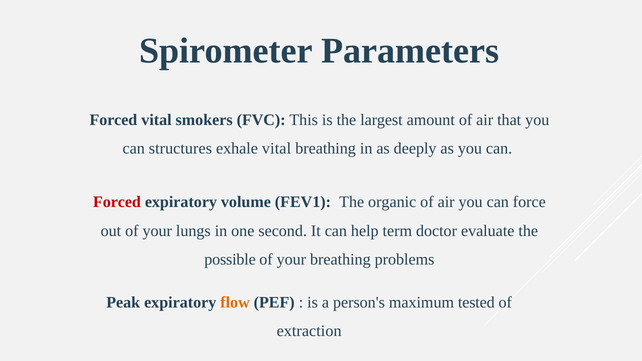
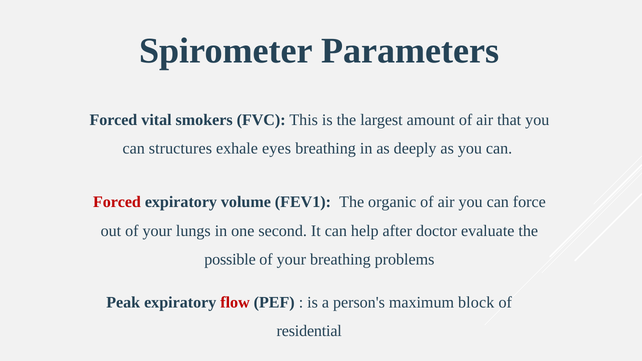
exhale vital: vital -> eyes
term: term -> after
flow colour: orange -> red
tested: tested -> block
extraction: extraction -> residential
